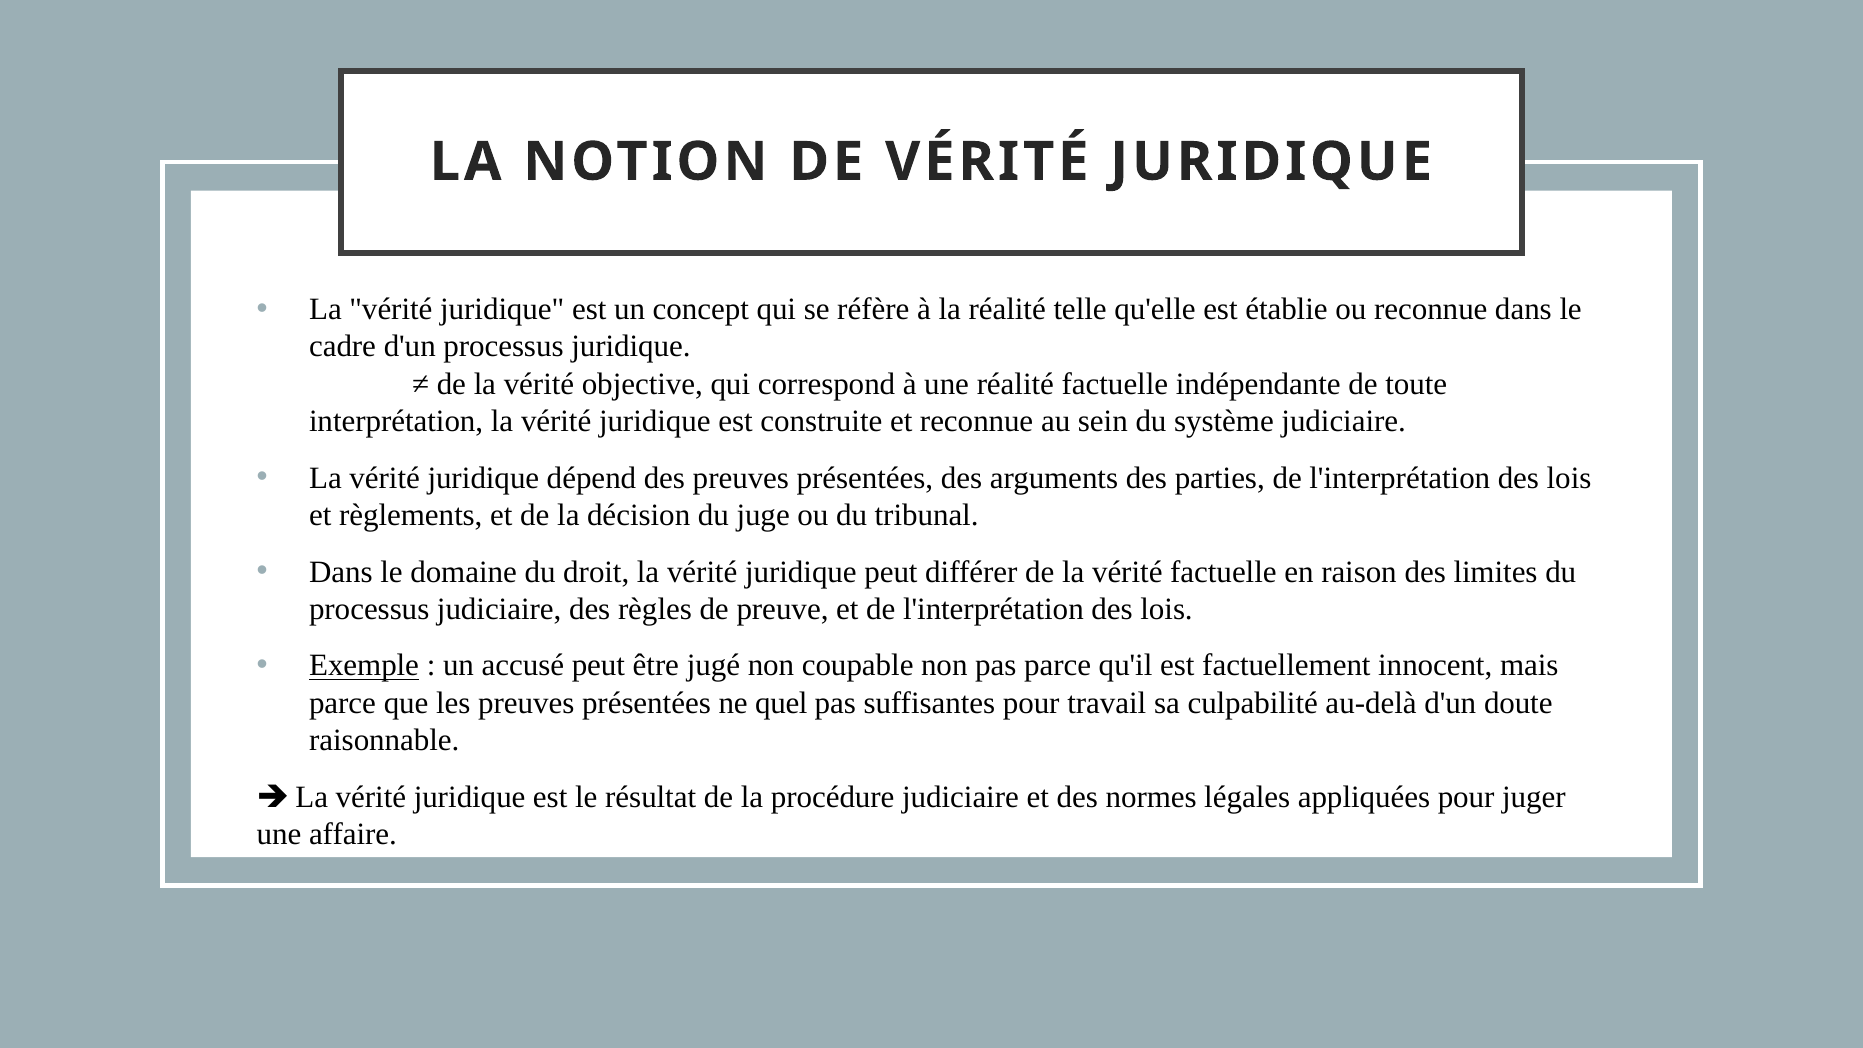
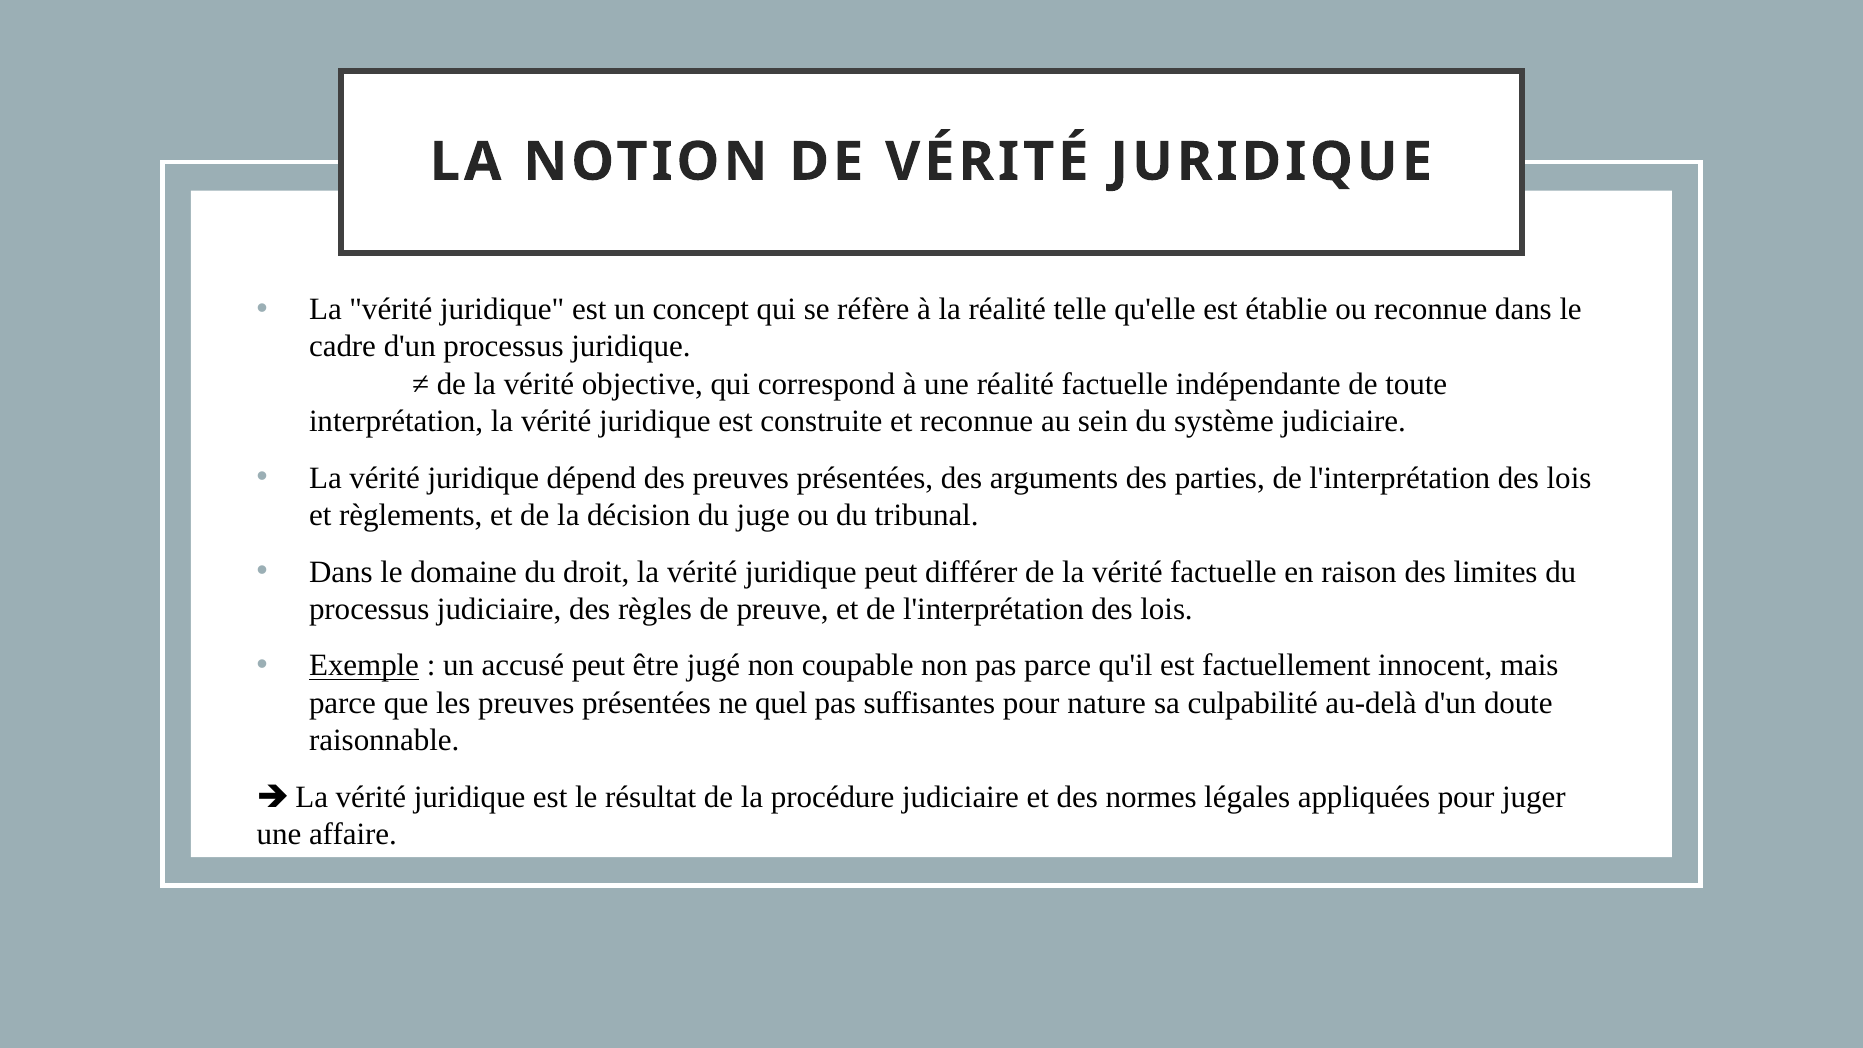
travail: travail -> nature
